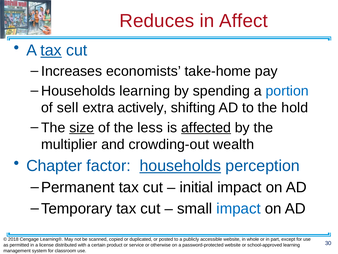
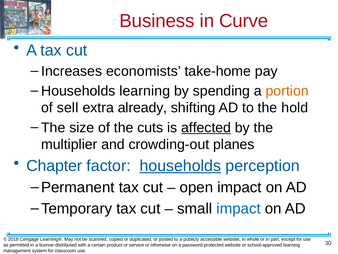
Reduces: Reduces -> Business
Affect: Affect -> Curve
tax at (51, 50) underline: present -> none
portion colour: blue -> orange
actively: actively -> already
size underline: present -> none
less: less -> cuts
wealth: wealth -> planes
initial: initial -> open
